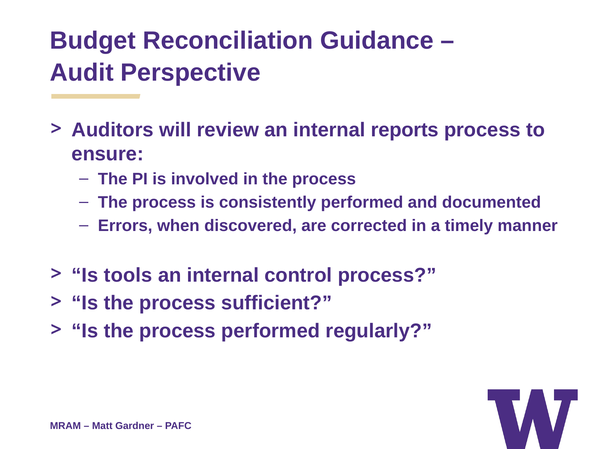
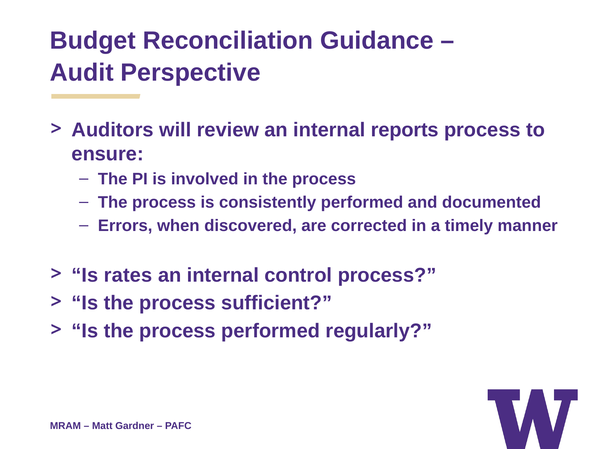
tools: tools -> rates
